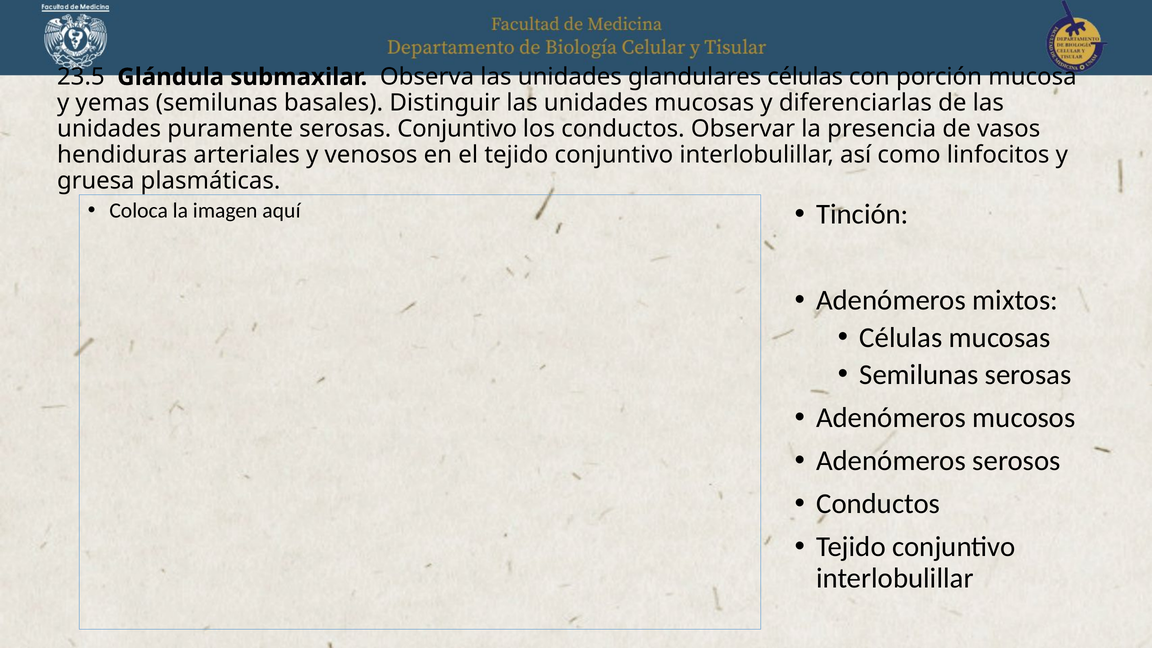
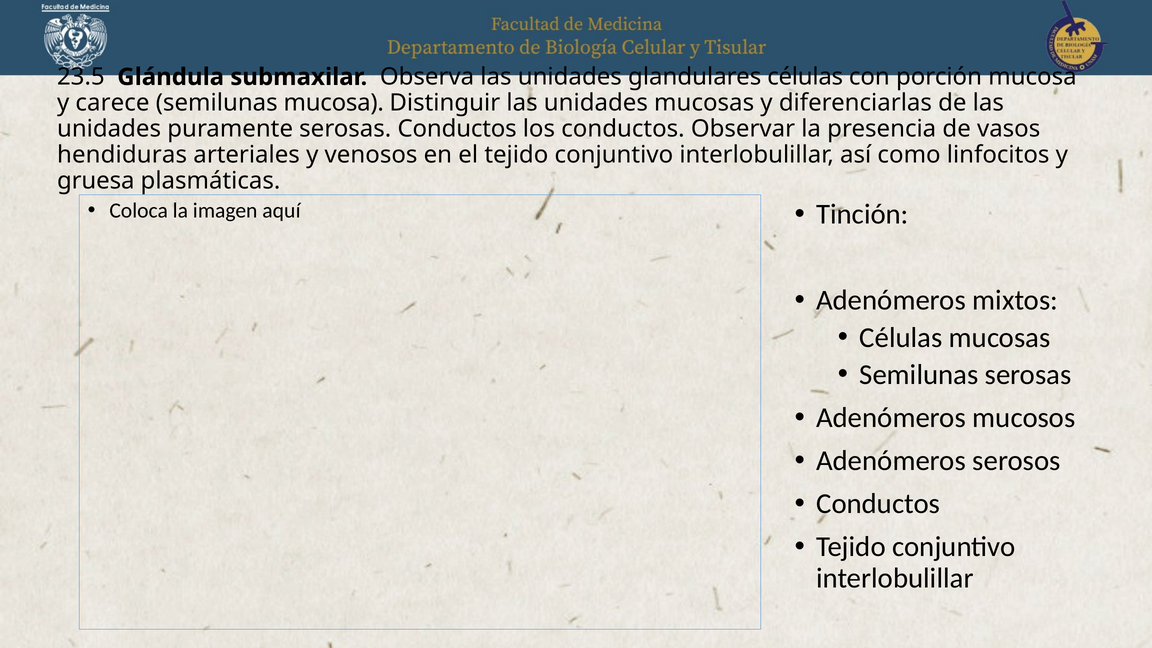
yemas: yemas -> carece
semilunas basales: basales -> mucosa
serosas Conjuntivo: Conjuntivo -> Conductos
